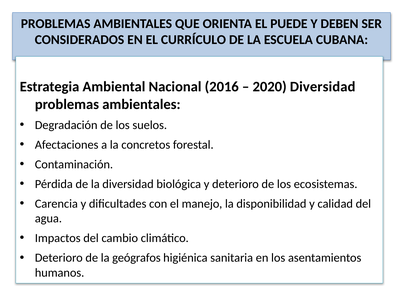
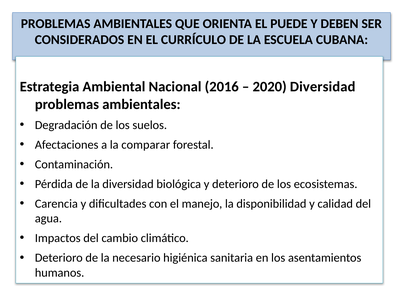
concretos: concretos -> comparar
geógrafos: geógrafos -> necesario
